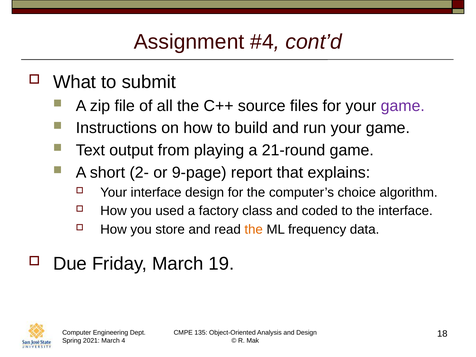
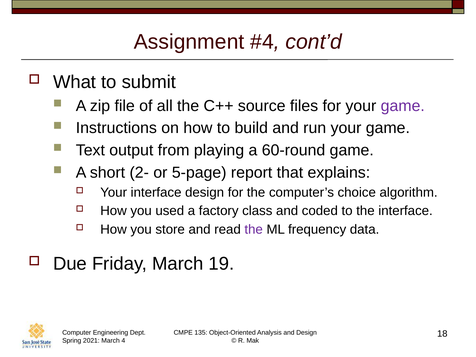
21-round: 21-round -> 60-round
9-page: 9-page -> 5-page
the at (254, 229) colour: orange -> purple
